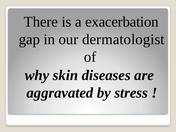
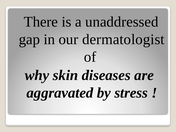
exacerbation: exacerbation -> unaddressed
